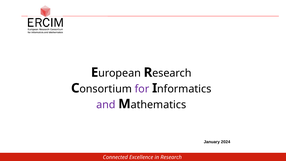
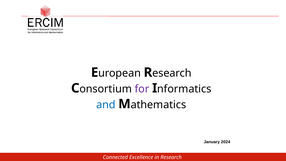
and colour: purple -> blue
